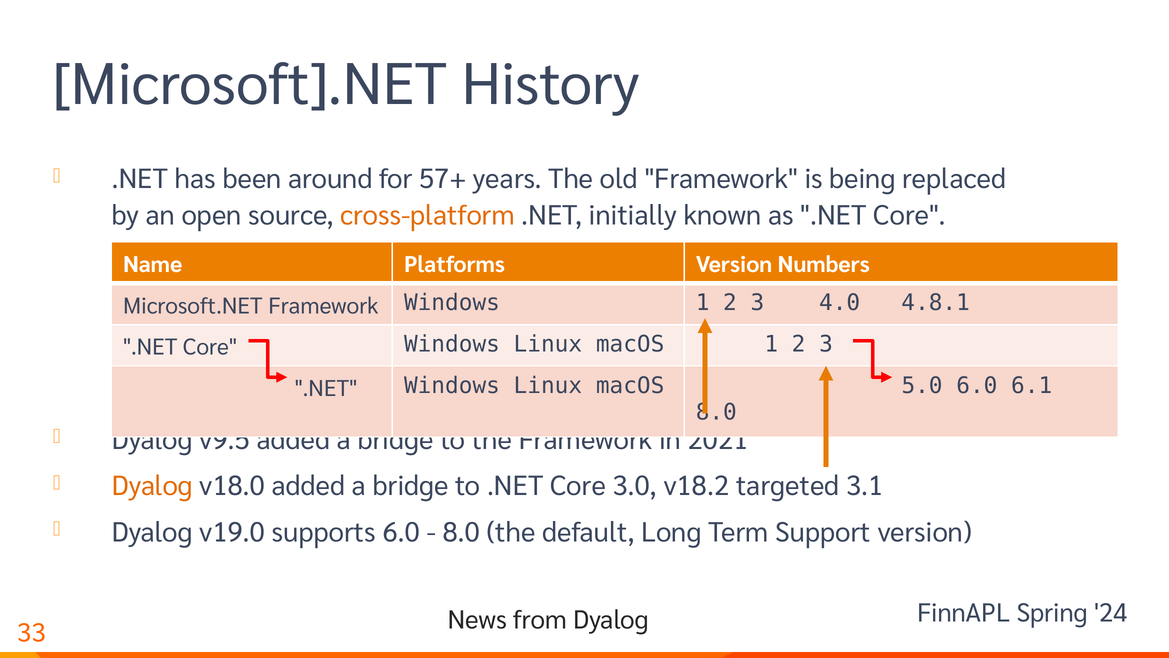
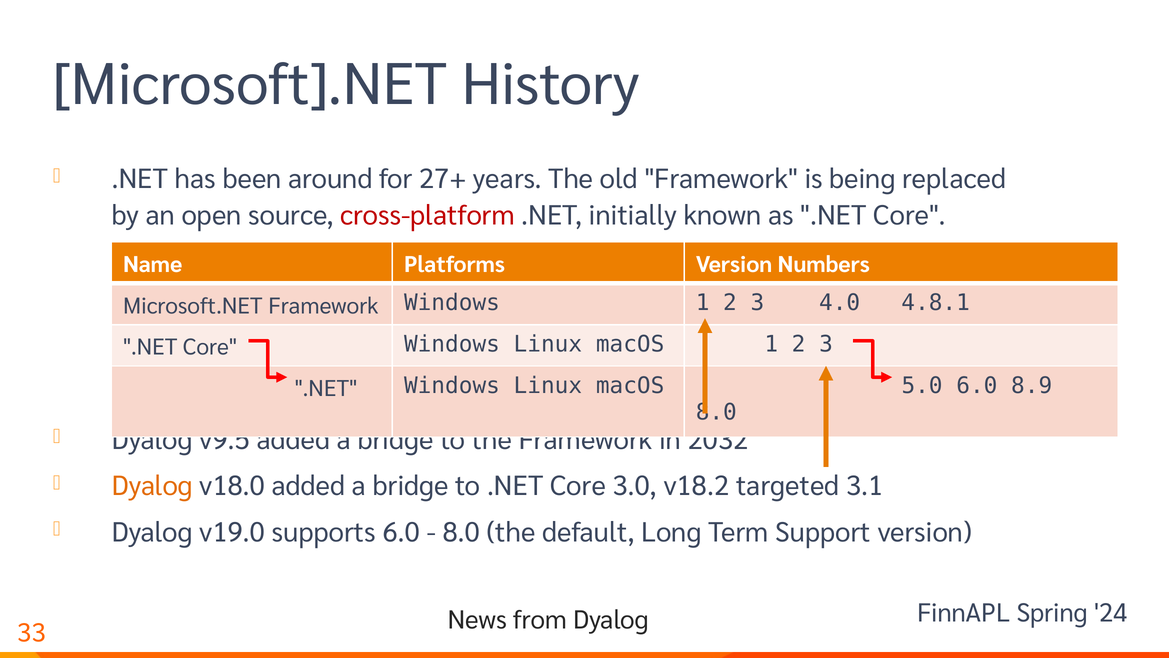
57+: 57+ -> 27+
cross-platform colour: orange -> red
6.1: 6.1 -> 8.9
2021: 2021 -> 2032
